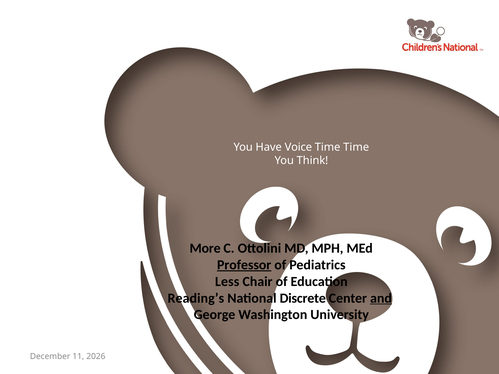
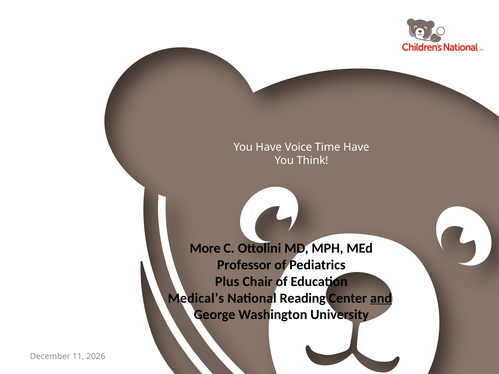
Time Time: Time -> Have
Professor underline: present -> none
Less: Less -> Plus
Reading’s: Reading’s -> Medical’s
Discrete: Discrete -> Reading
